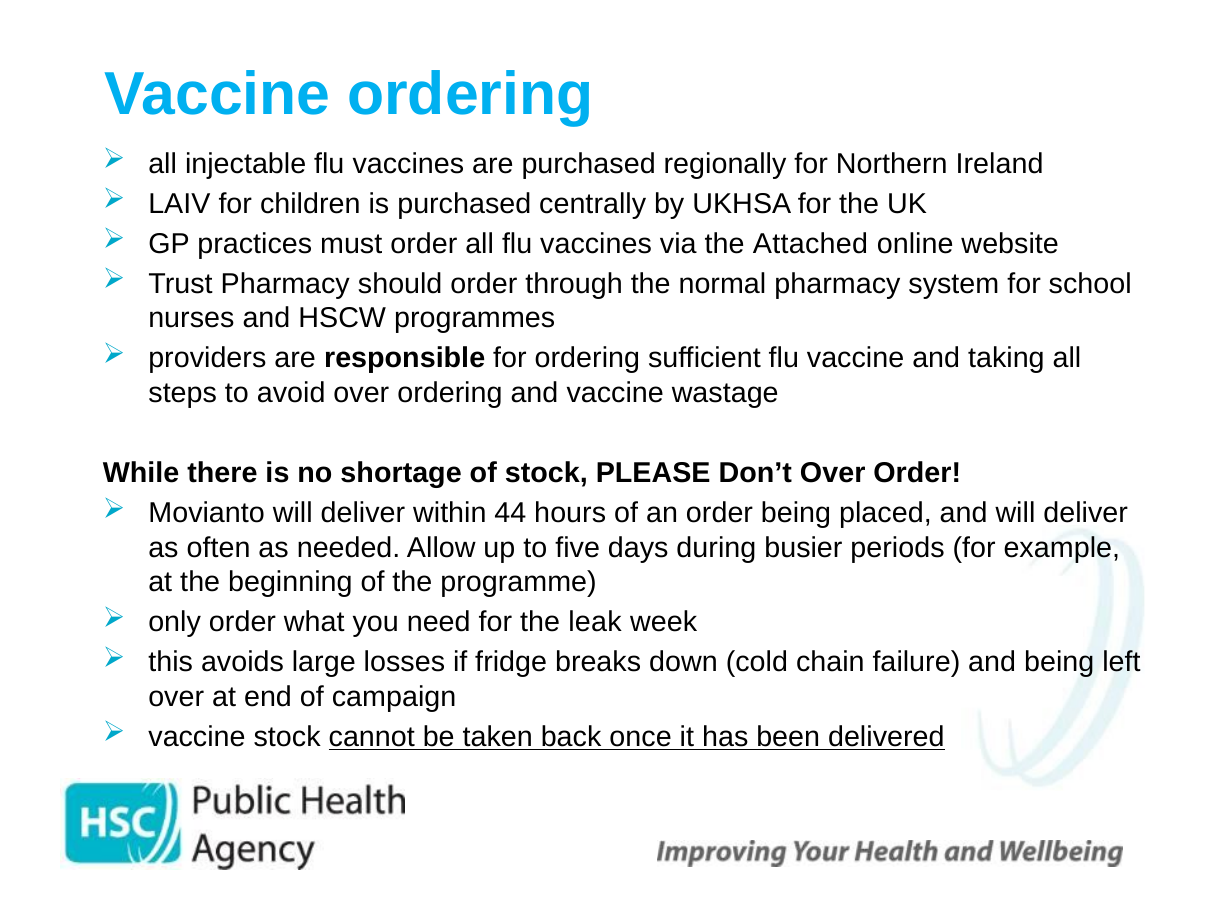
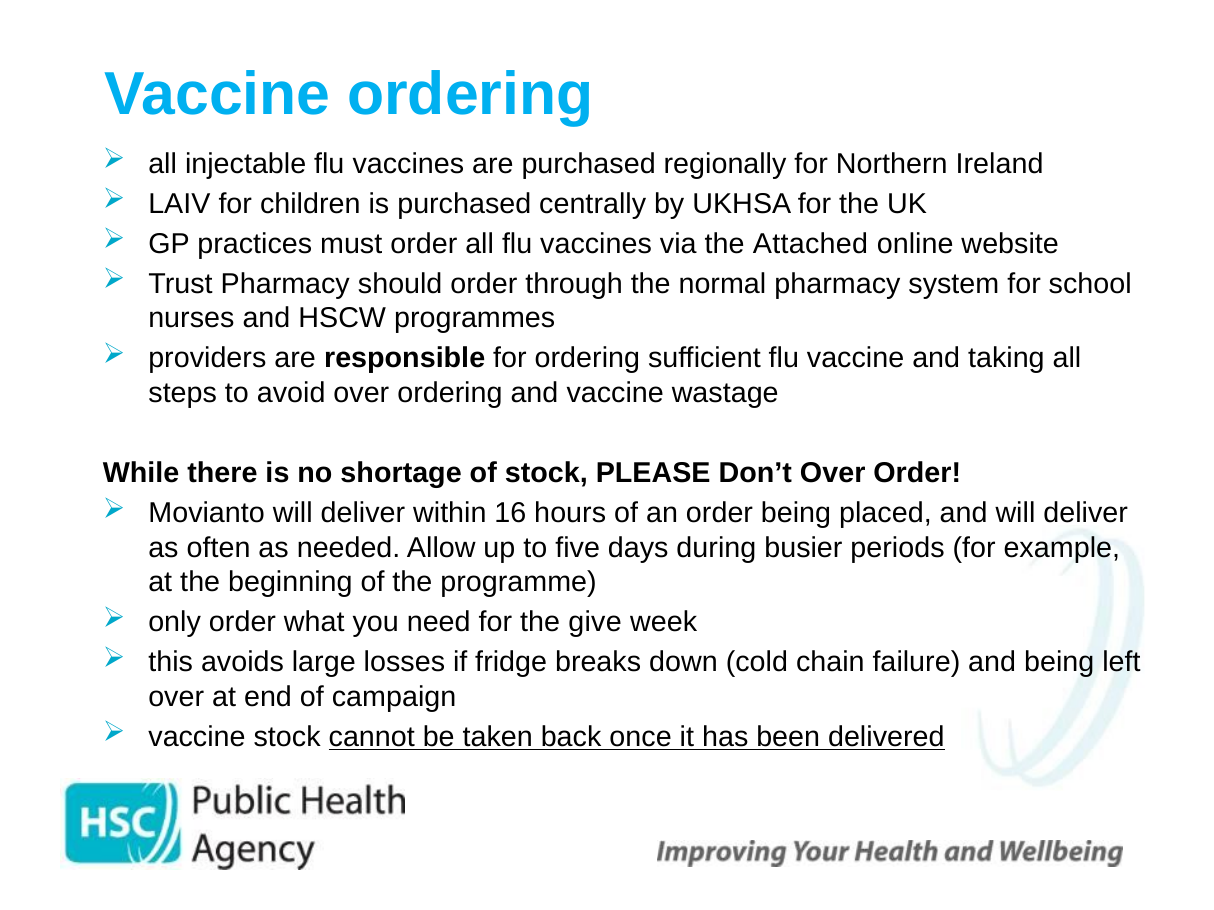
44: 44 -> 16
leak: leak -> give
